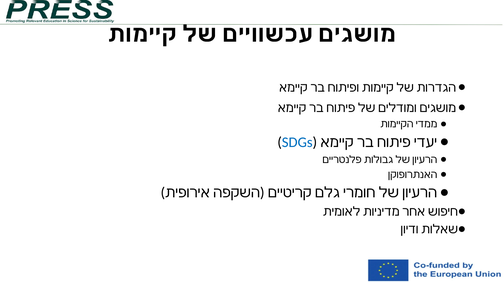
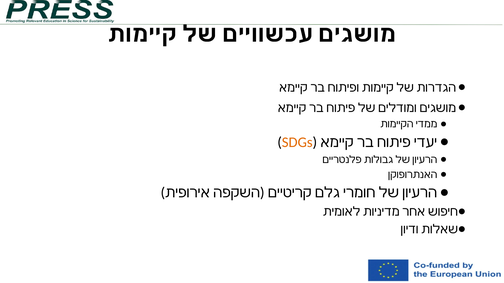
SDGs colour: blue -> orange
